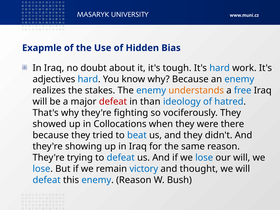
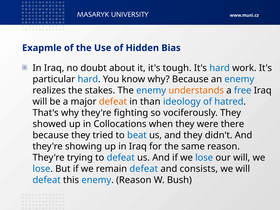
adjectives: adjectives -> particular
defeat at (113, 102) colour: red -> orange
remain victory: victory -> defeat
thought: thought -> consists
